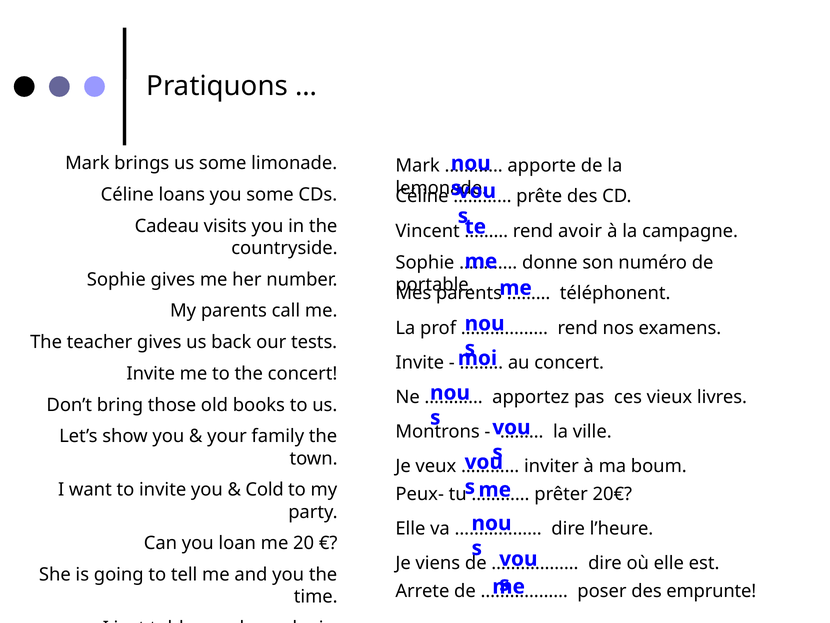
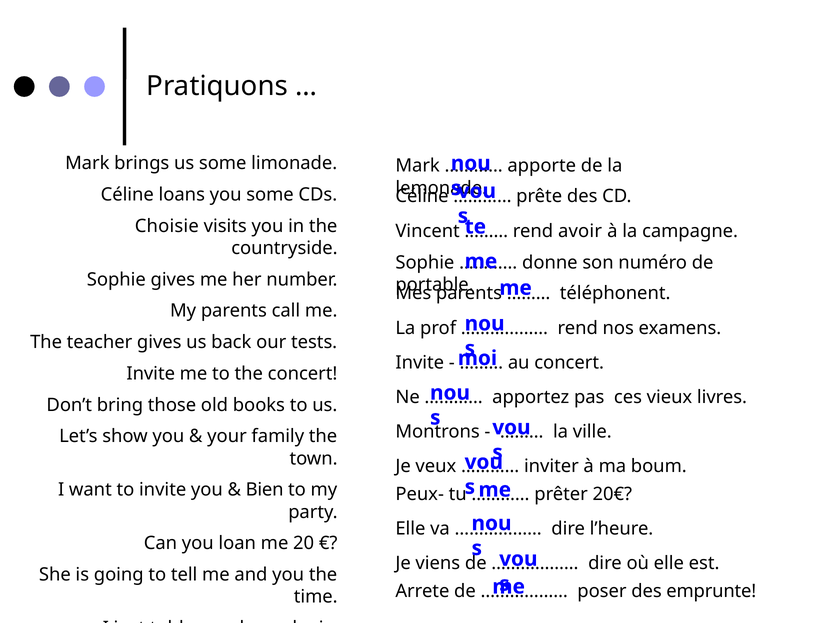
Cadeau: Cadeau -> Choisie
Cold: Cold -> Bien
